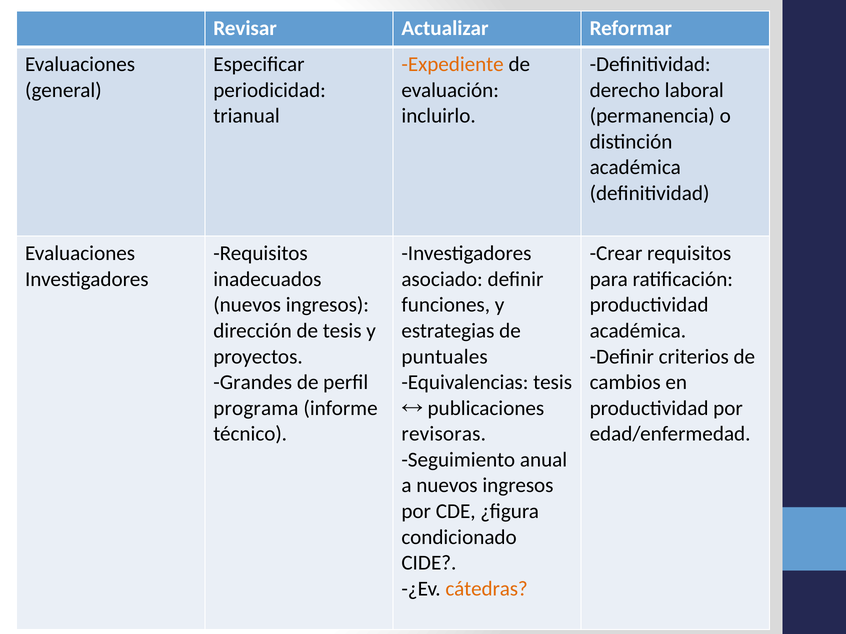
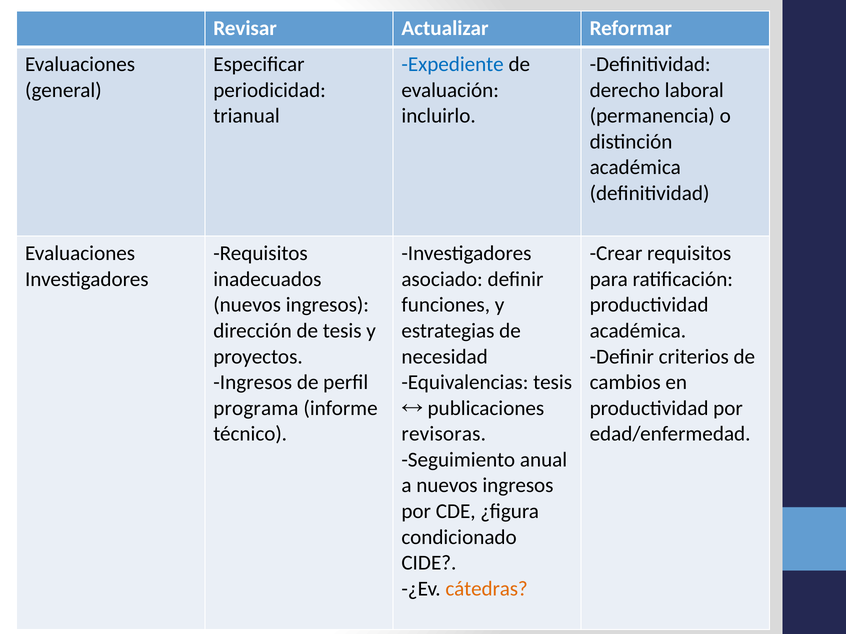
Expediente colour: orange -> blue
puntuales: puntuales -> necesidad
Grandes at (253, 383): Grandes -> Ingresos
